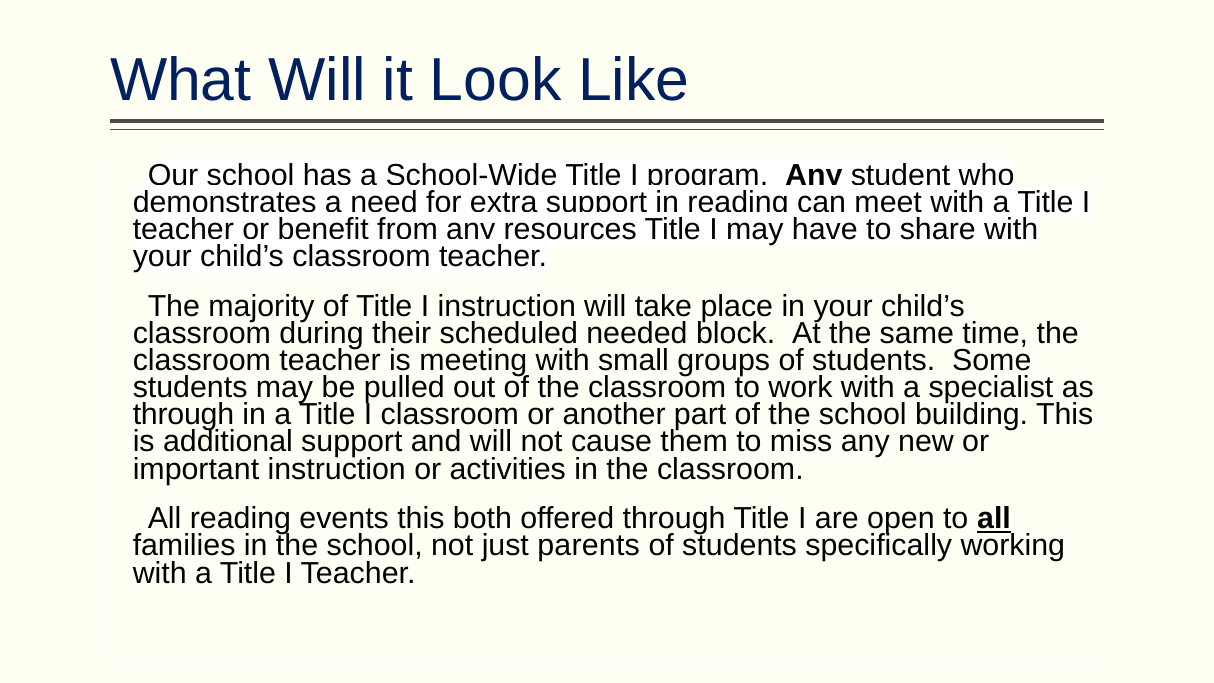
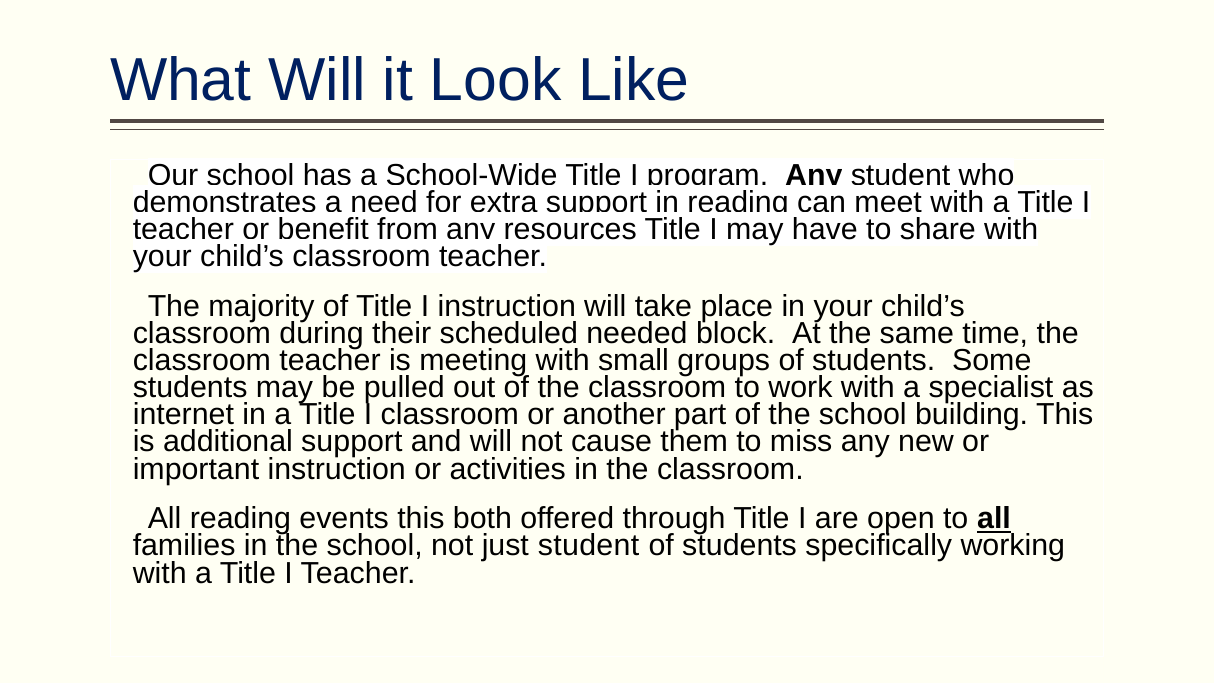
through at (184, 415): through -> internet
just parents: parents -> student
